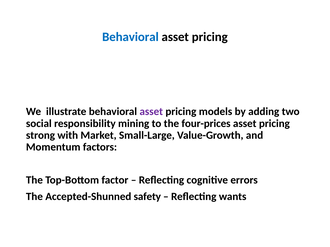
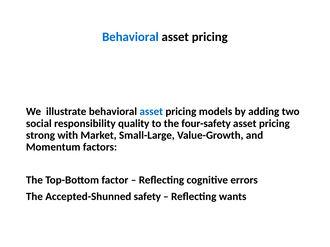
asset at (151, 112) colour: purple -> blue
mining: mining -> quality
four-prices: four-prices -> four-safety
